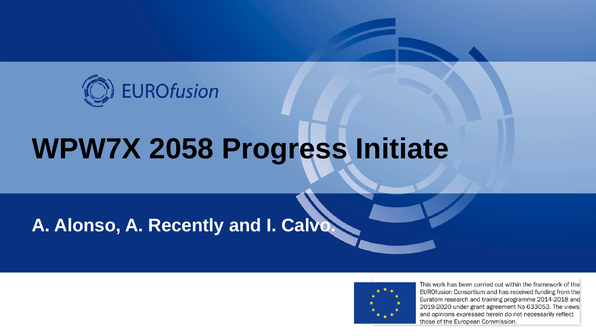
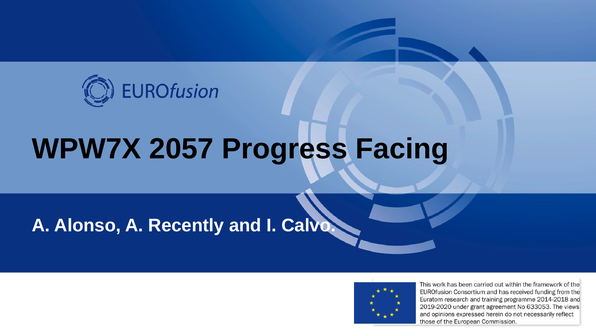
2058: 2058 -> 2057
Initiate: Initiate -> Facing
